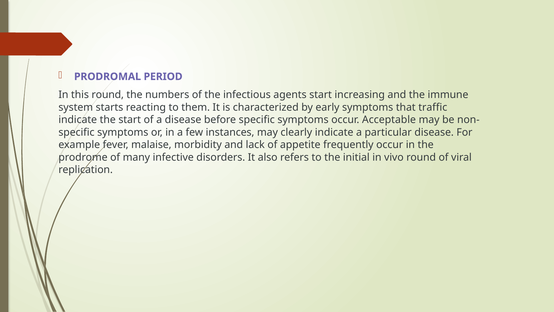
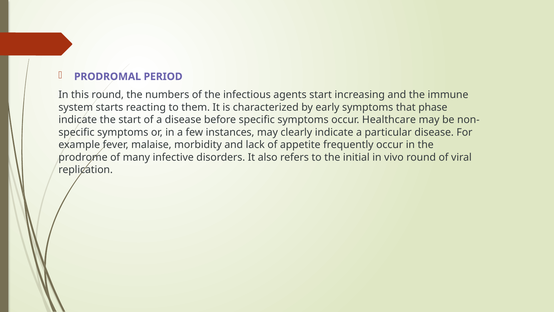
traffic: traffic -> phase
Acceptable: Acceptable -> Healthcare
